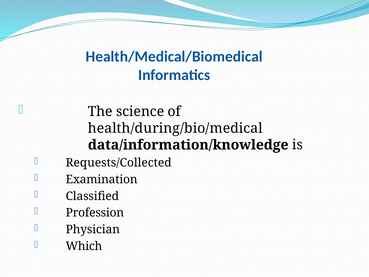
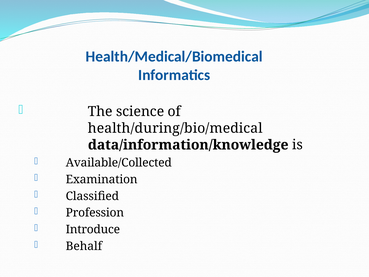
Requests/Collected: Requests/Collected -> Available/Collected
Physician: Physician -> Introduce
Which: Which -> Behalf
